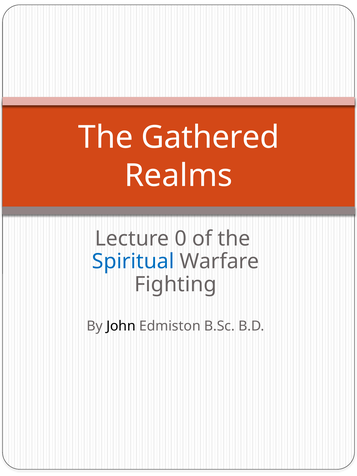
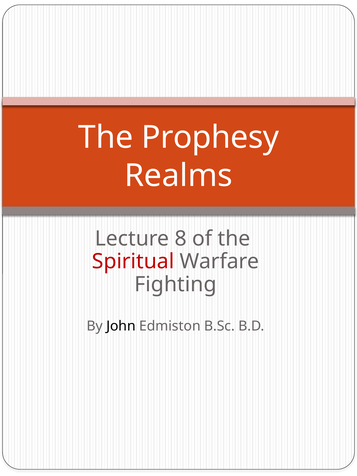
Gathered: Gathered -> Prophesy
0: 0 -> 8
Spiritual colour: blue -> red
